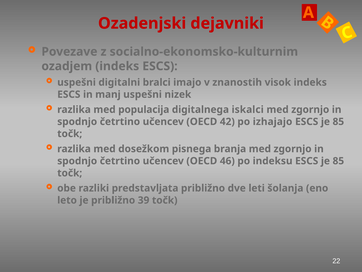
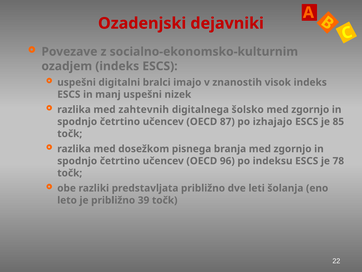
populacija: populacija -> zahtevnih
iskalci: iskalci -> šolsko
42: 42 -> 87
46: 46 -> 96
indeksu ESCS je 85: 85 -> 78
